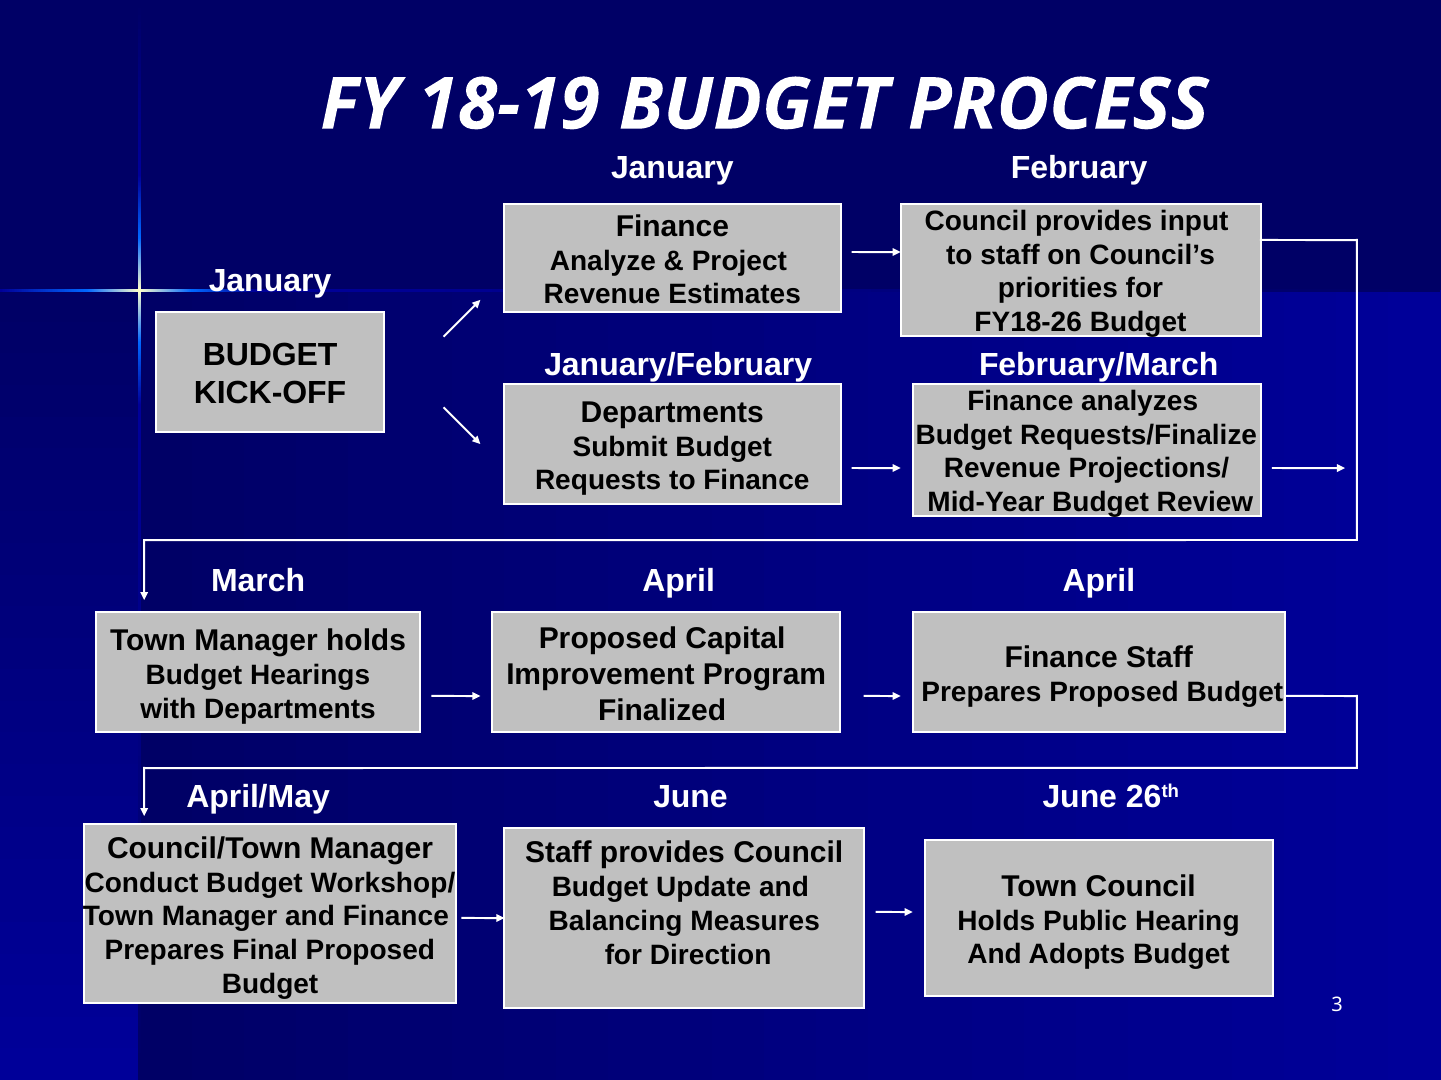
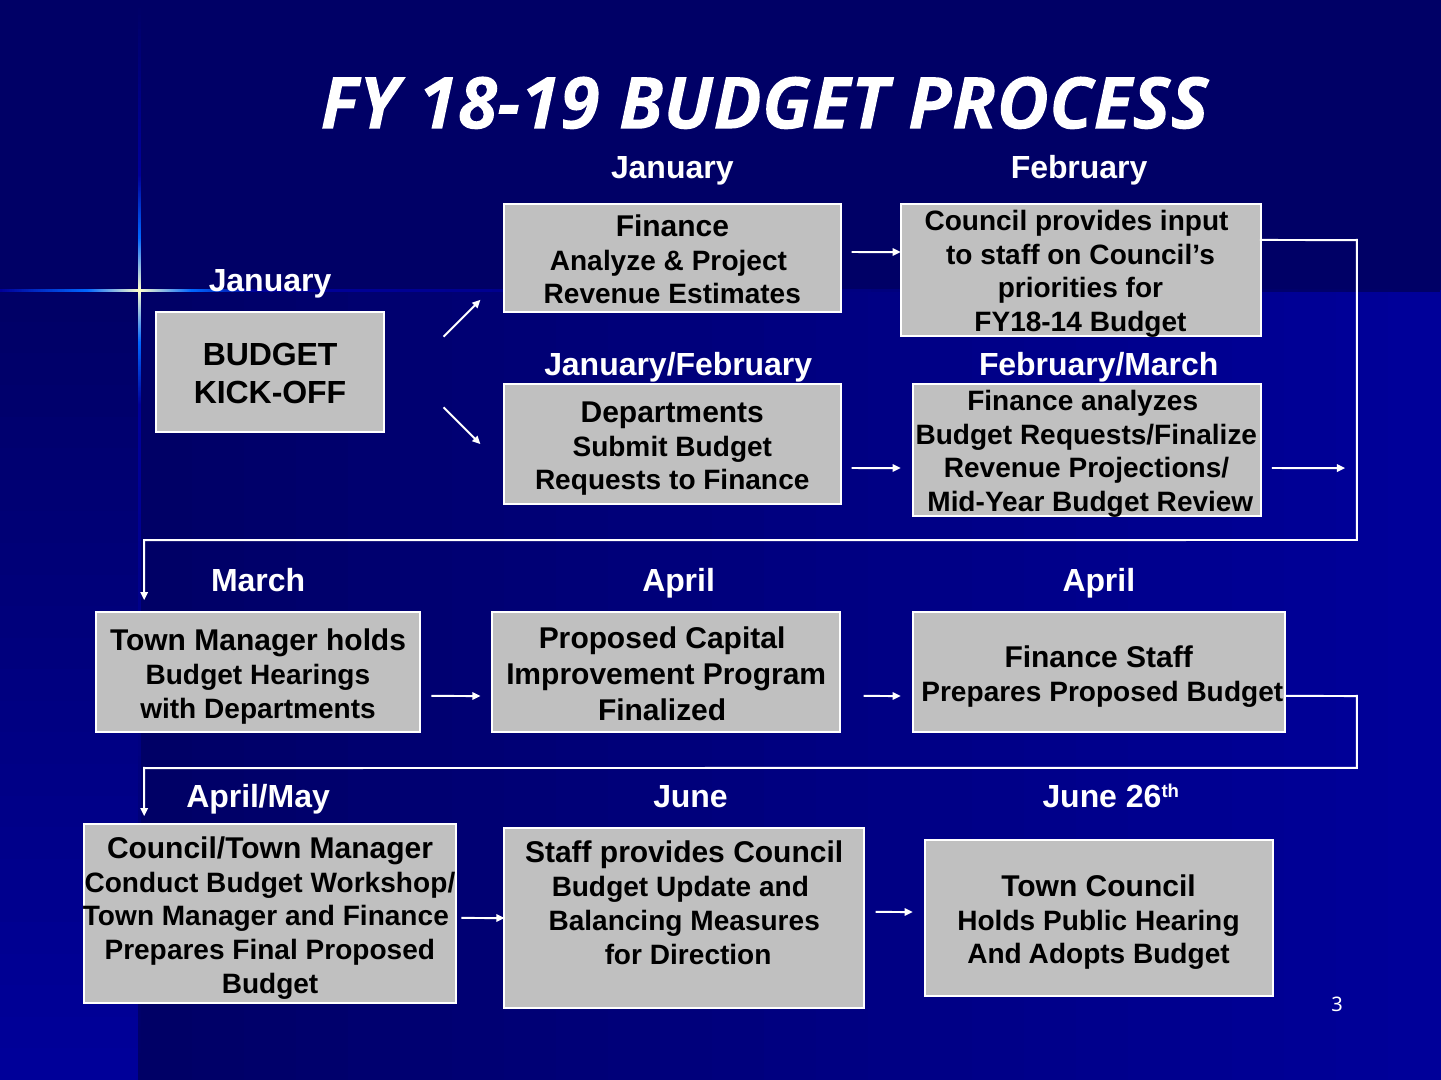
FY18-26: FY18-26 -> FY18-14
